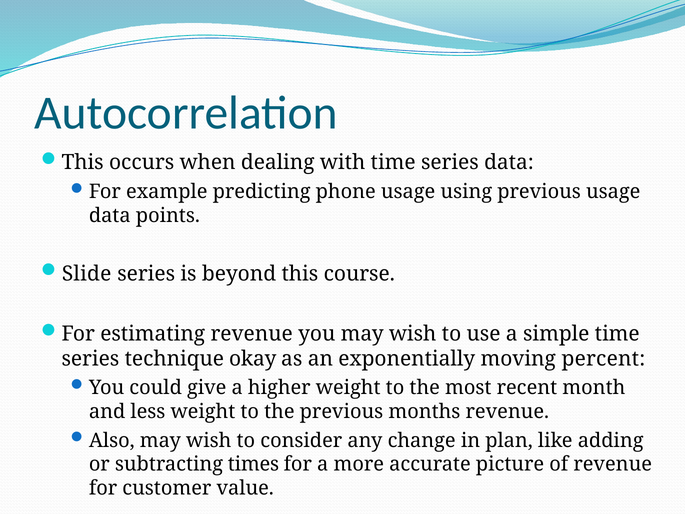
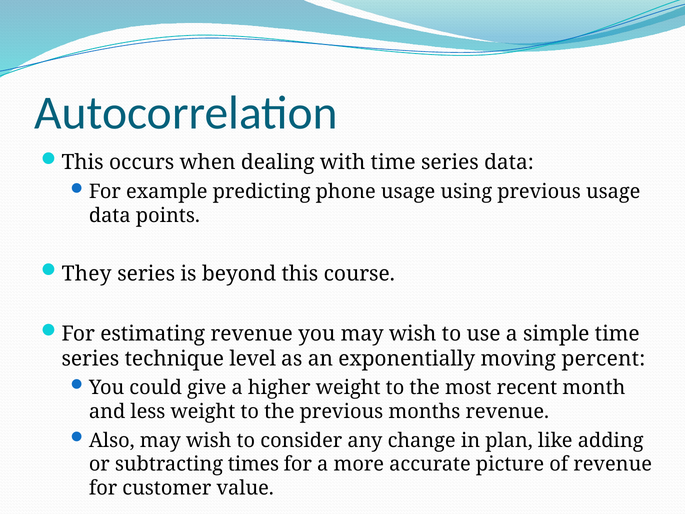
Slide: Slide -> They
okay: okay -> level
